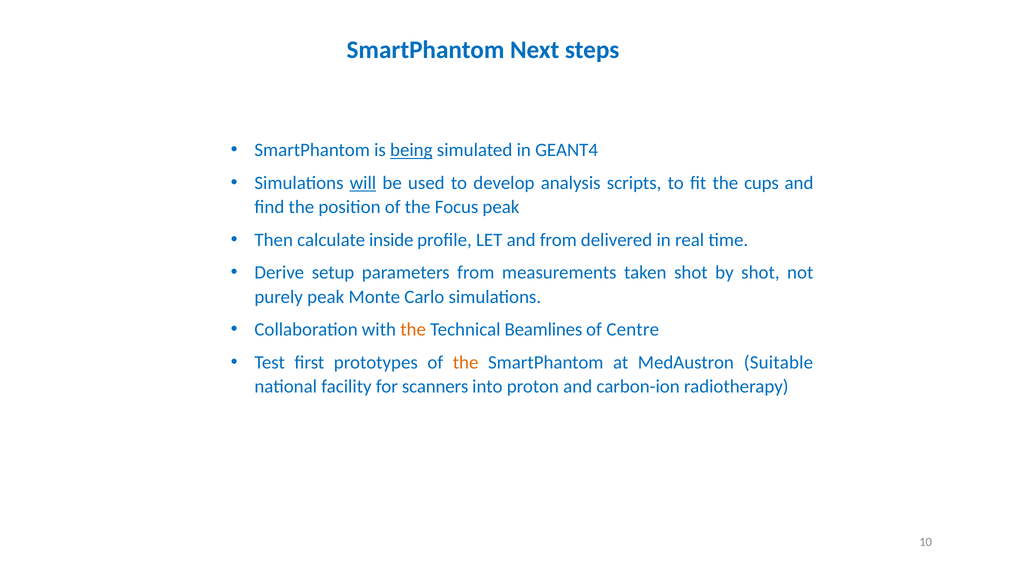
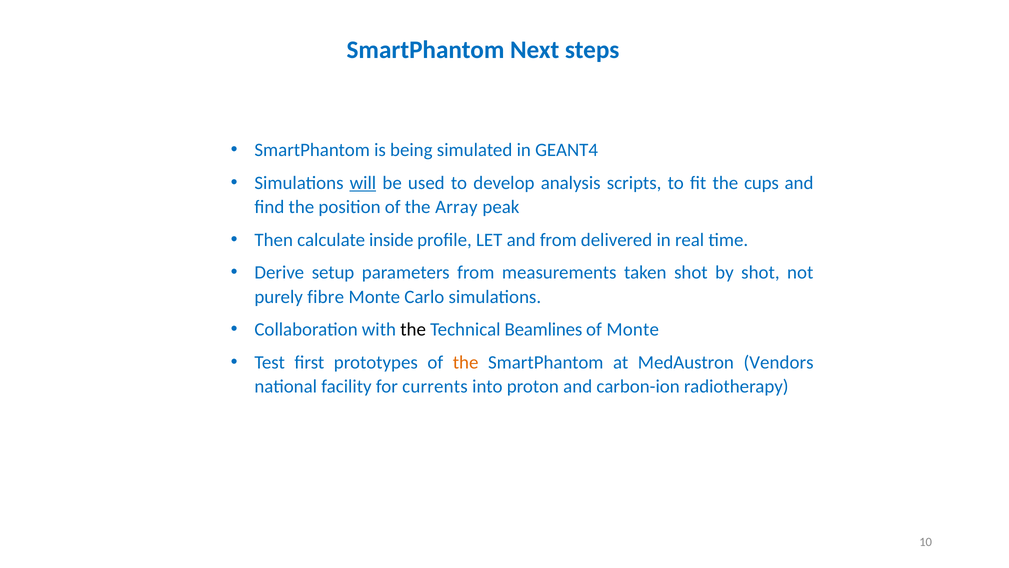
being underline: present -> none
Focus: Focus -> Array
purely peak: peak -> fibre
the at (413, 329) colour: orange -> black
of Centre: Centre -> Monte
Suitable: Suitable -> Vendors
scanners: scanners -> currents
